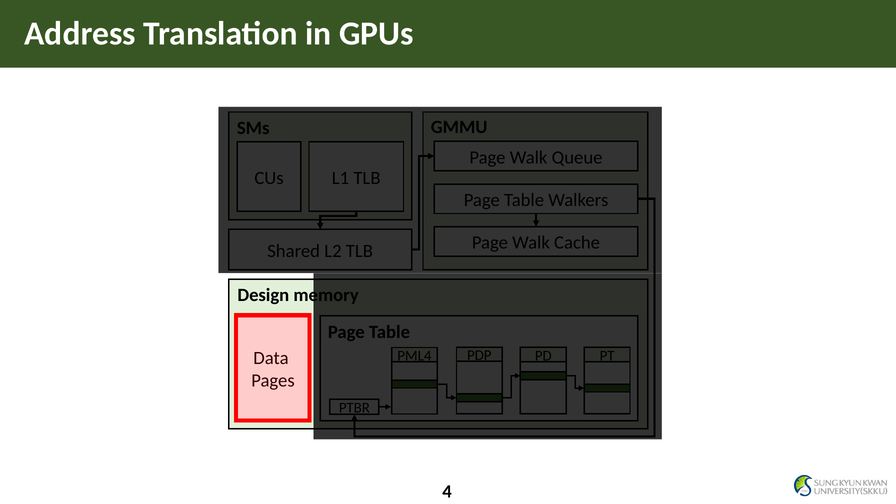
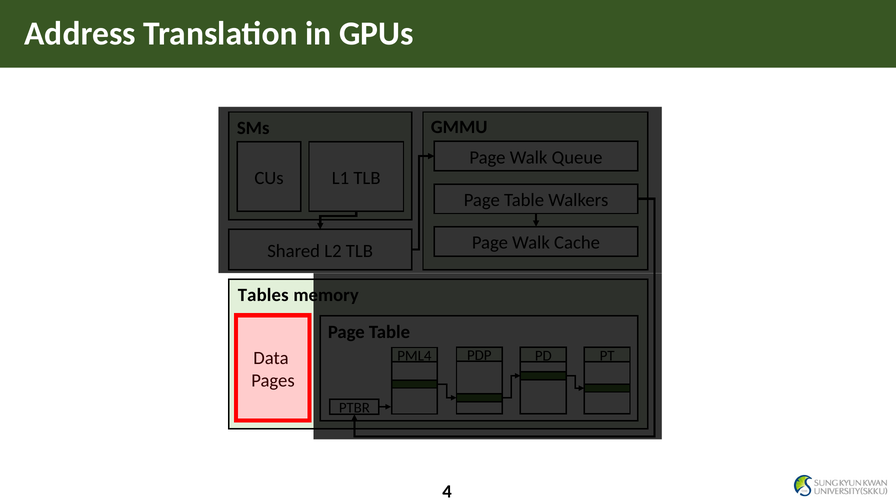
Design: Design -> Tables
